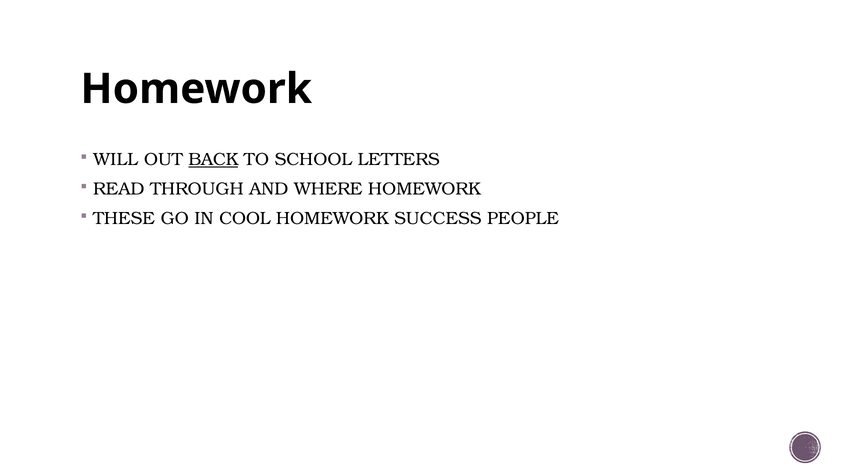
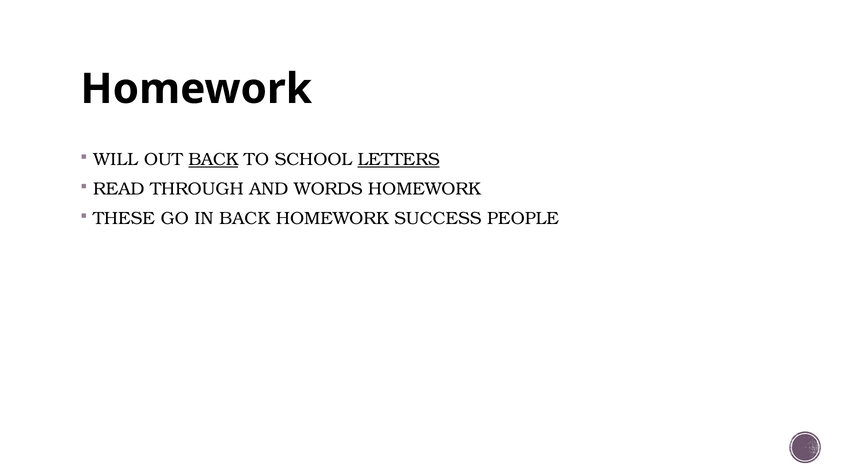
LETTERS underline: none -> present
WHERE: WHERE -> WORDS
IN COOL: COOL -> BACK
